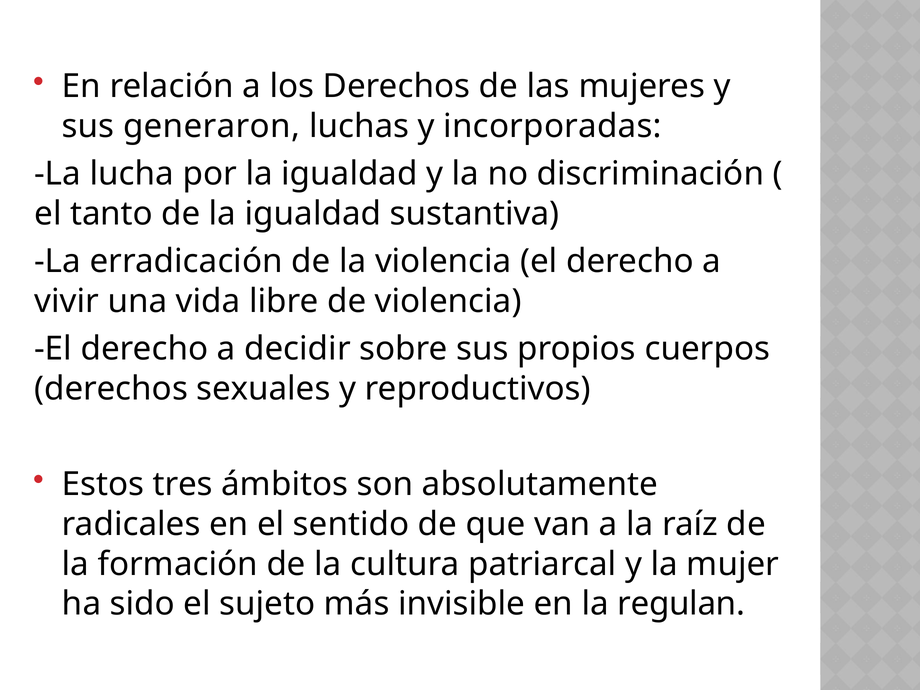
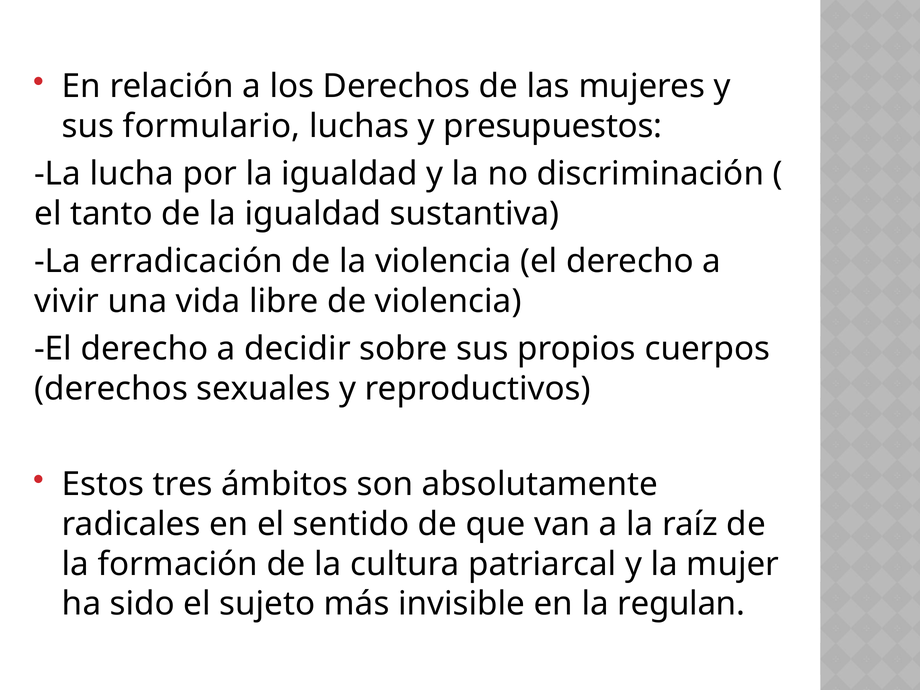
generaron: generaron -> formulario
incorporadas: incorporadas -> presupuestos
